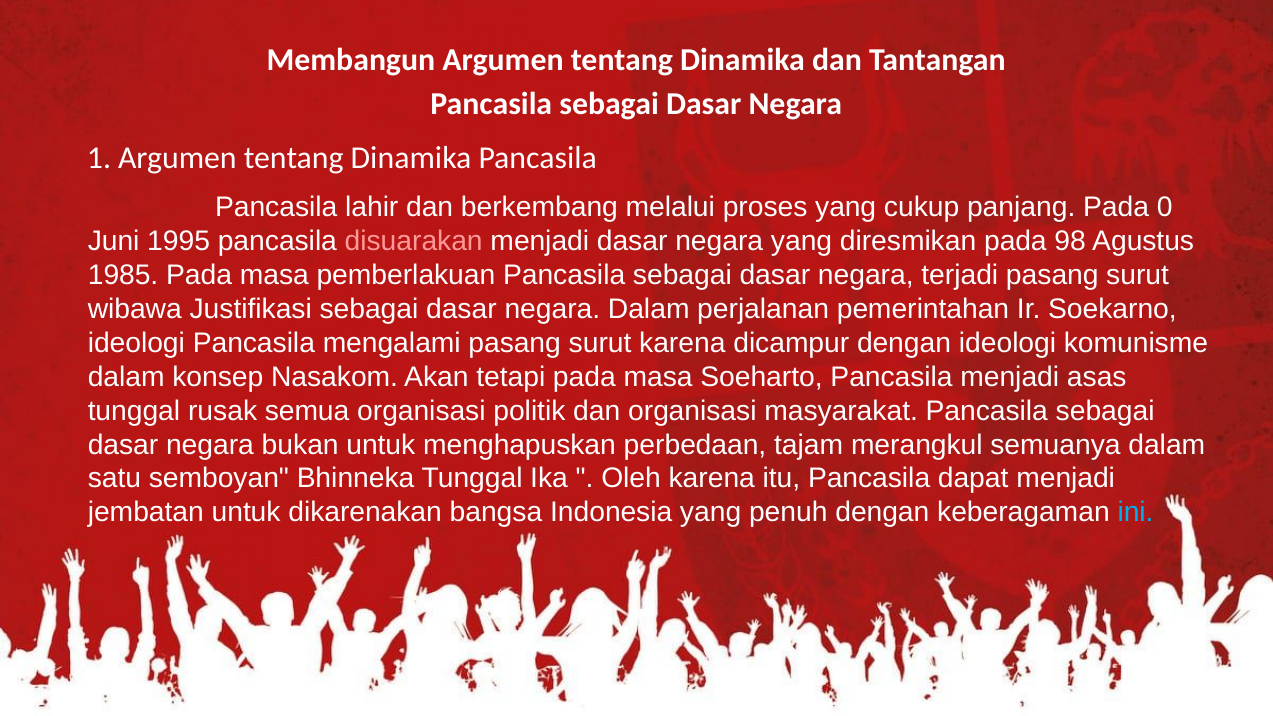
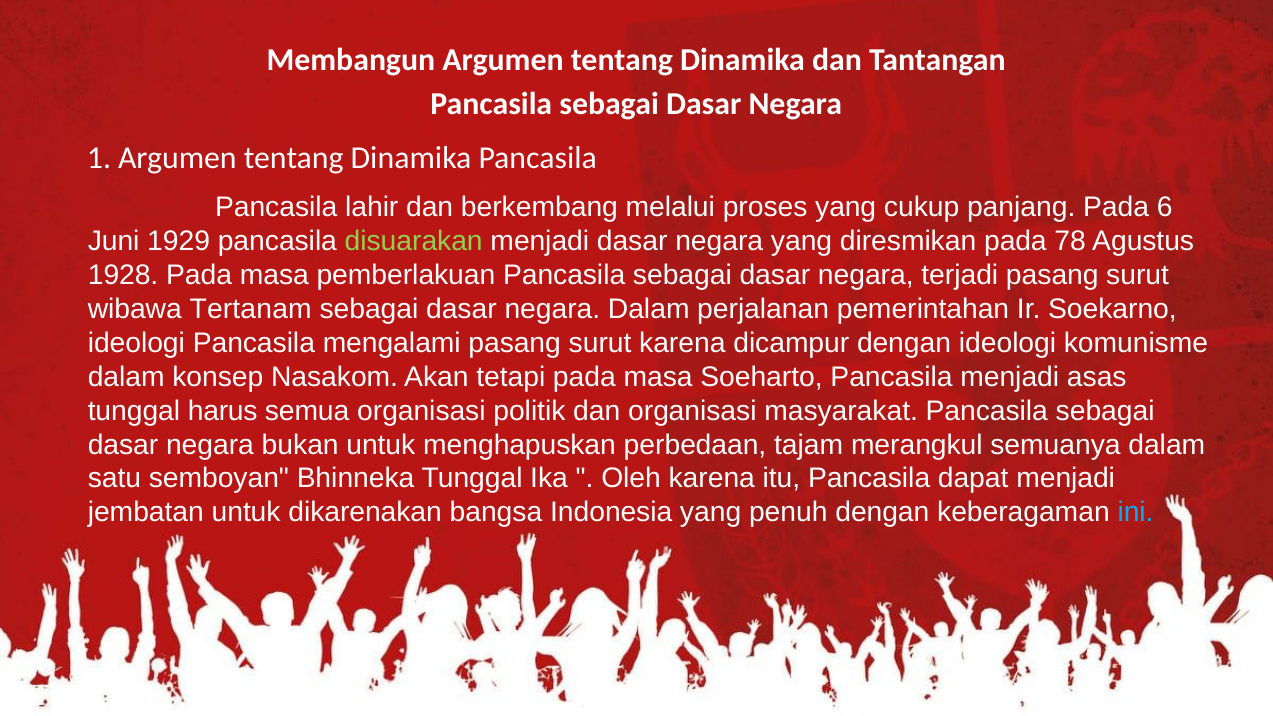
0: 0 -> 6
1995: 1995 -> 1929
disuarakan colour: pink -> light green
98: 98 -> 78
1985: 1985 -> 1928
Justifikasi: Justifikasi -> Tertanam
rusak: rusak -> harus
